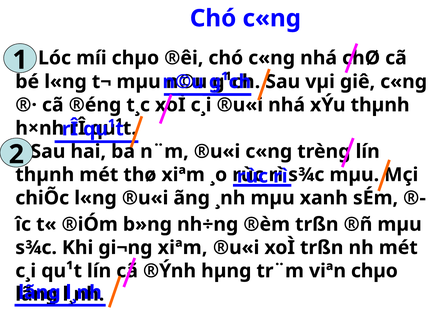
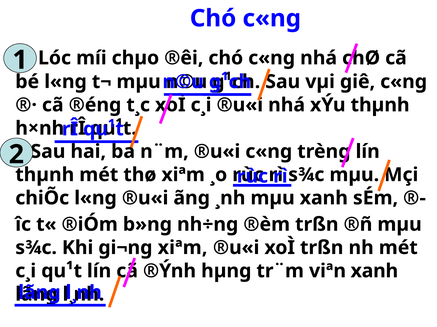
viªn chµo: chµo -> xanh
